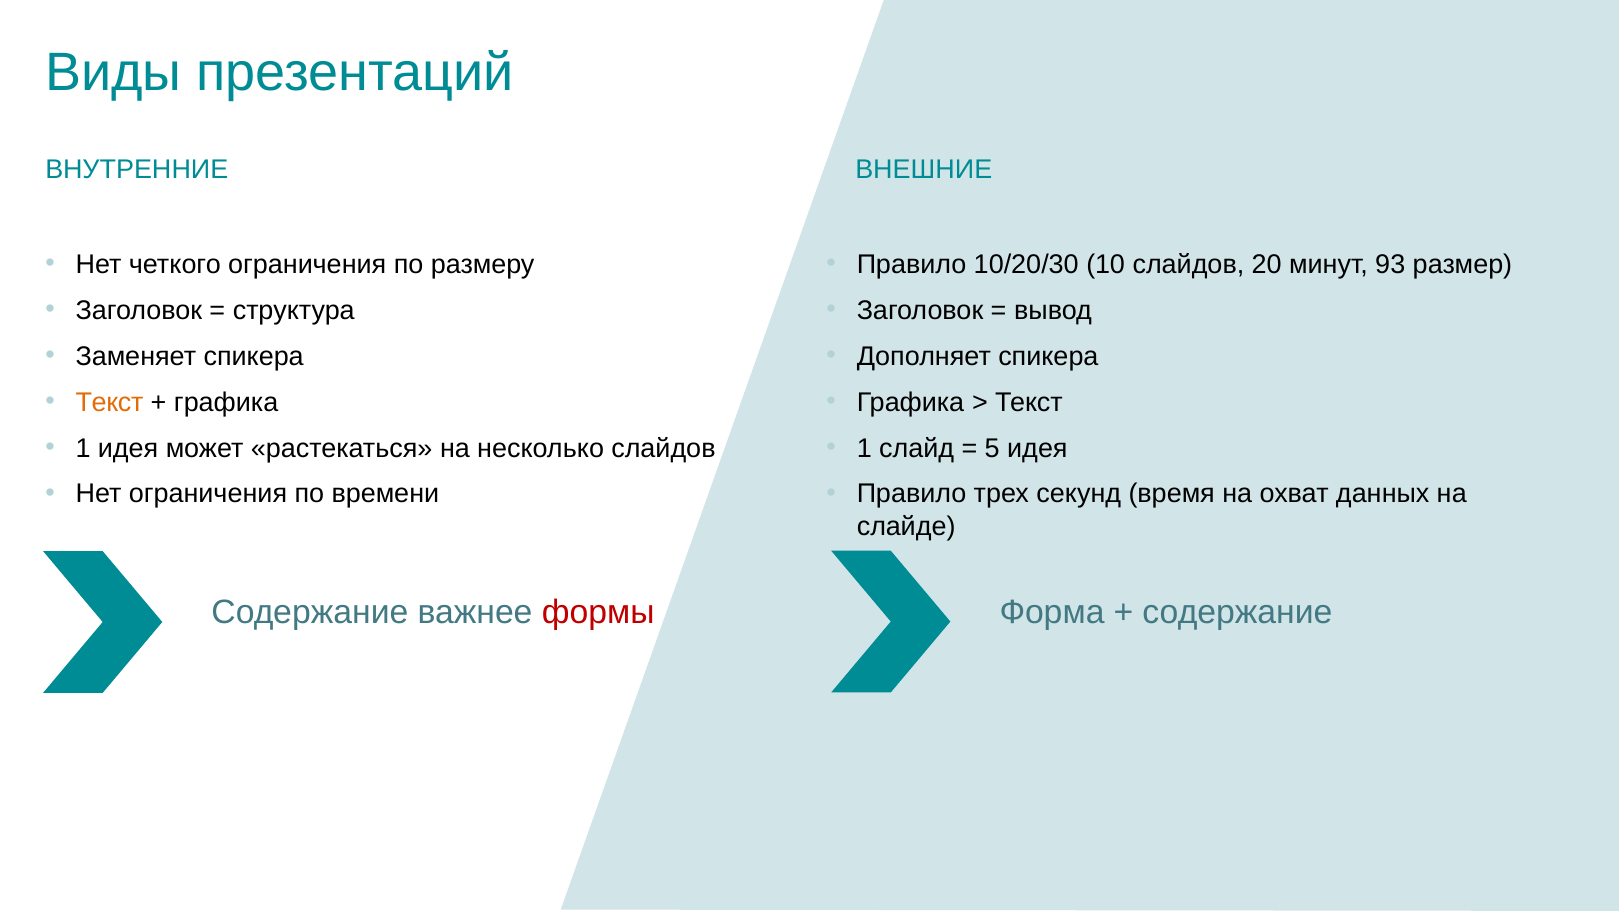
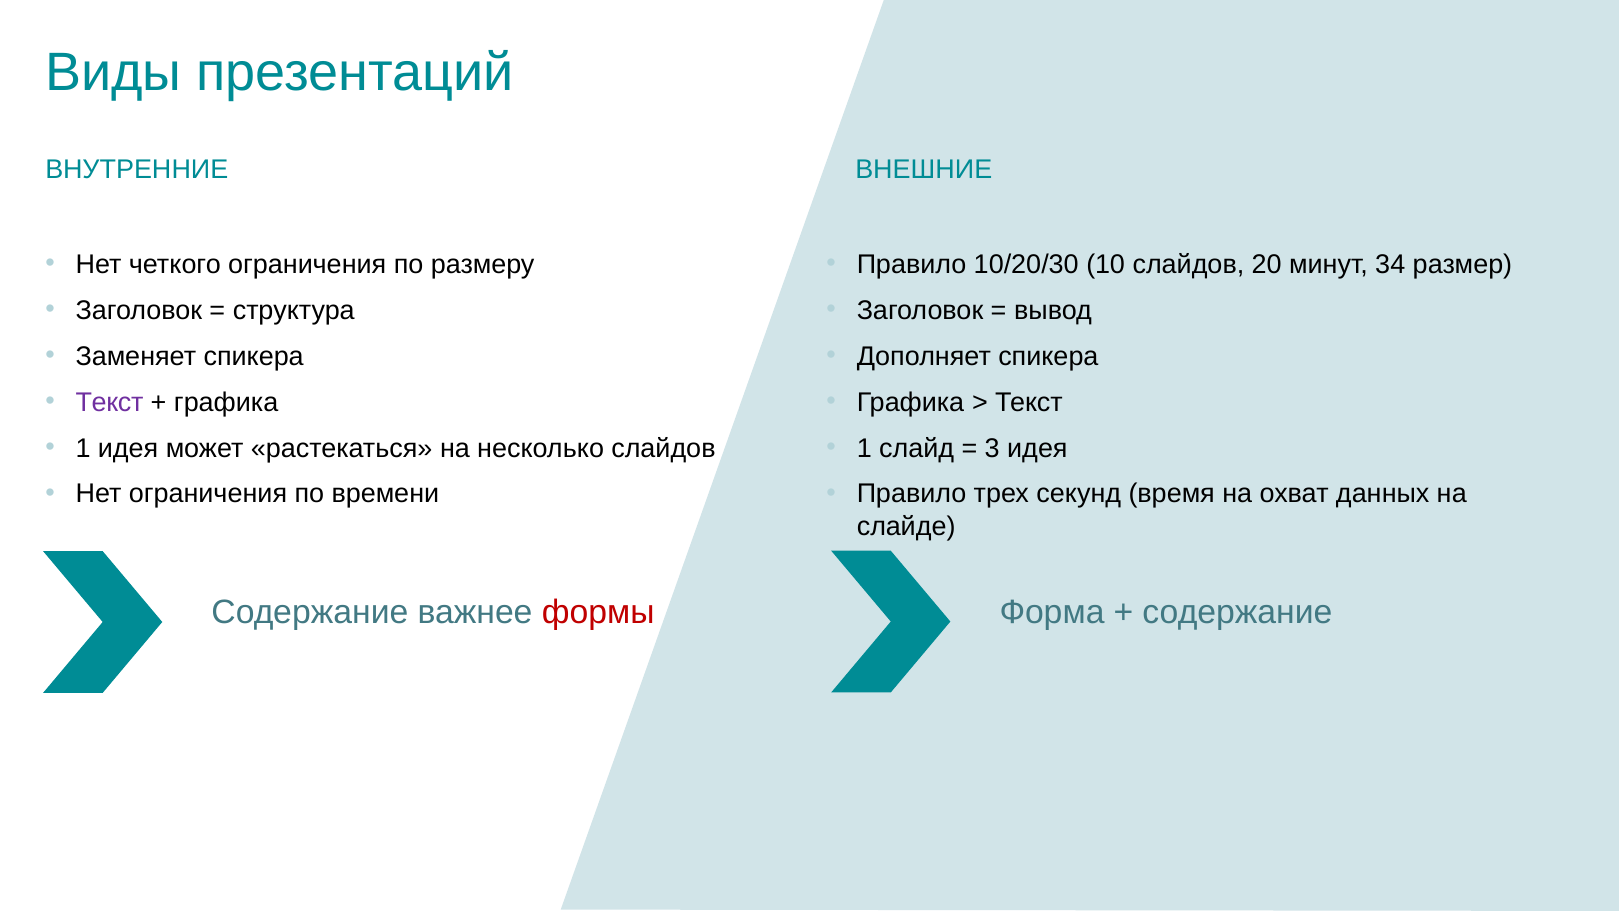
93: 93 -> 34
Текст at (110, 402) colour: orange -> purple
5: 5 -> 3
